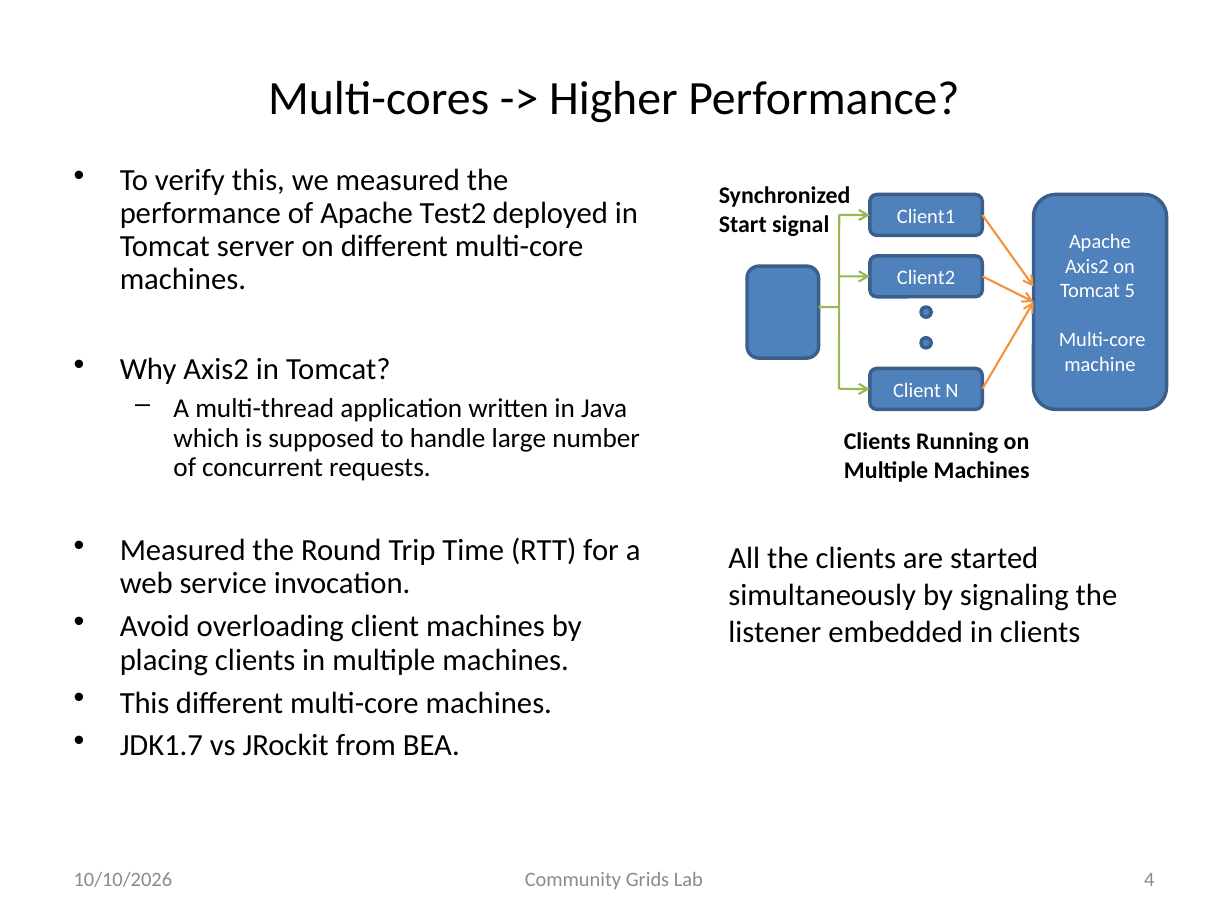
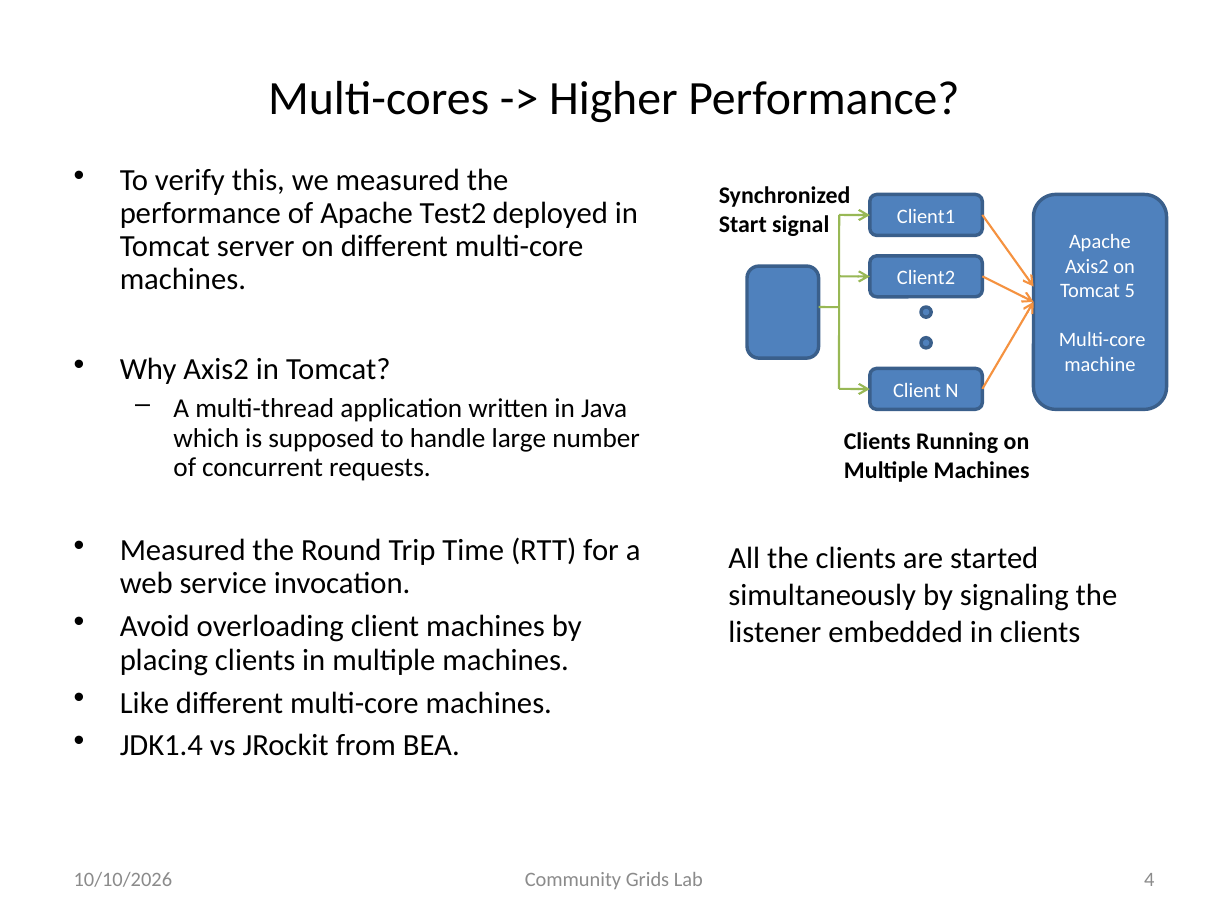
This at (145, 703): This -> Like
JDK1.7: JDK1.7 -> JDK1.4
